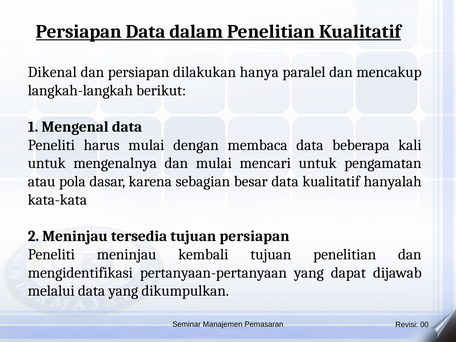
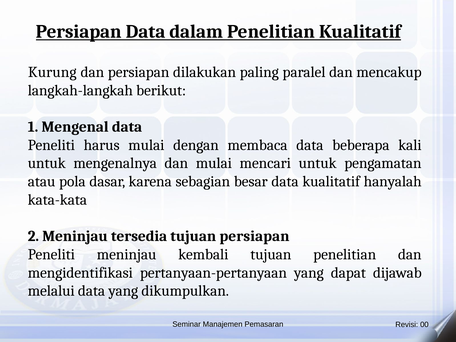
Dikenal: Dikenal -> Kurung
hanya: hanya -> paling
